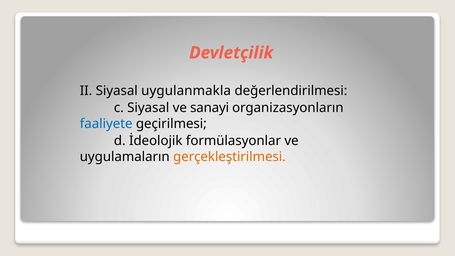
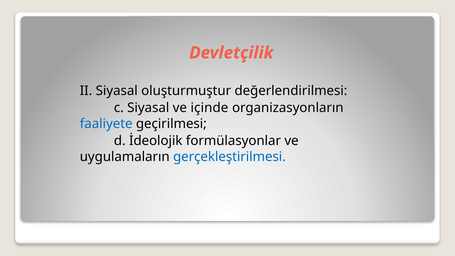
uygulanmakla: uygulanmakla -> oluşturmuştur
sanayi: sanayi -> içinde
gerçekleştirilmesi colour: orange -> blue
